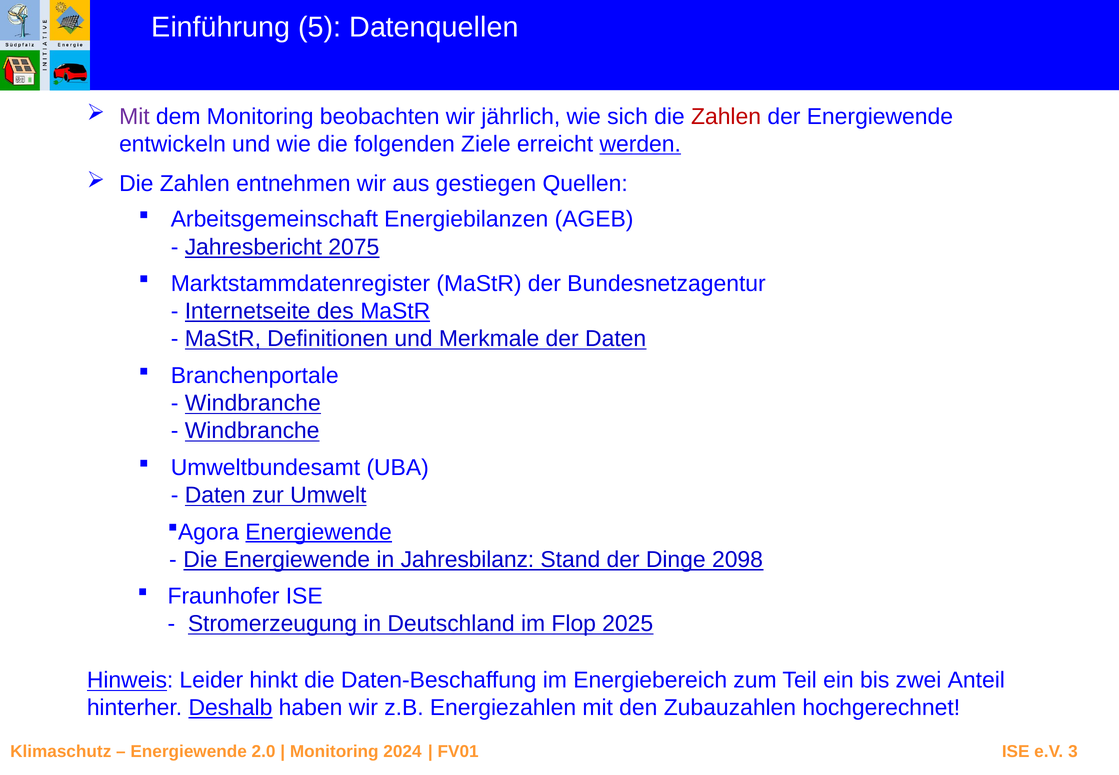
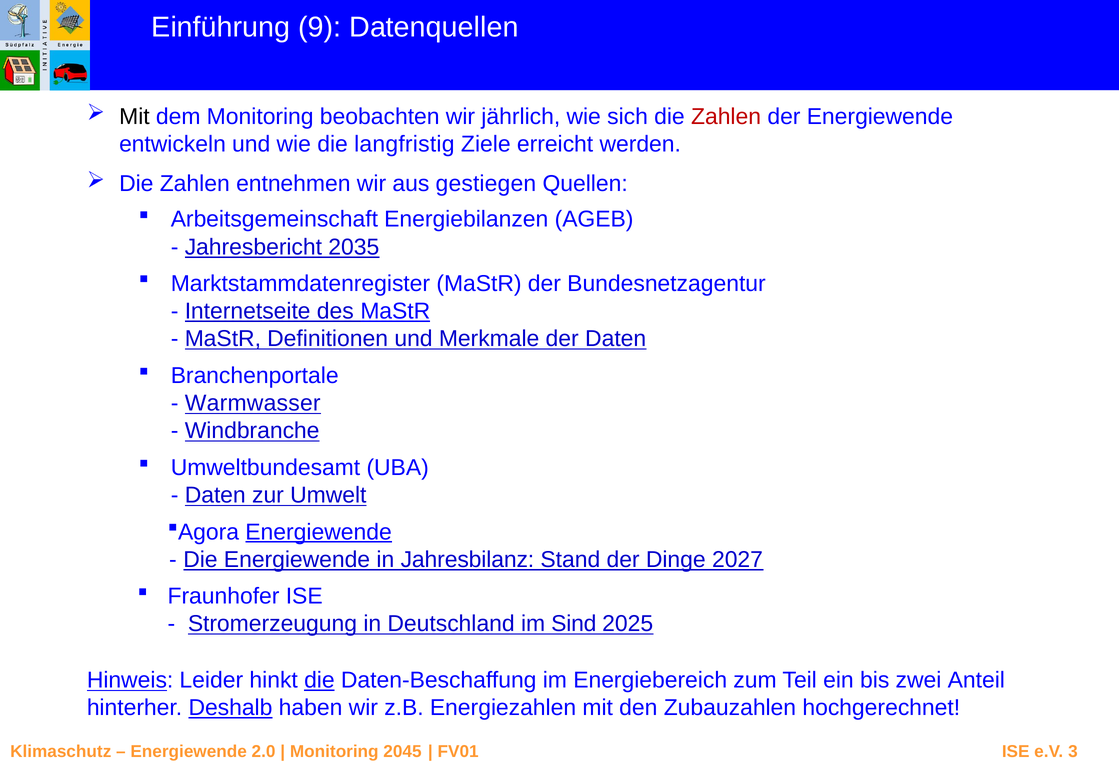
5: 5 -> 9
Mit at (134, 117) colour: purple -> black
folgenden: folgenden -> langfristig
werden underline: present -> none
2075: 2075 -> 2035
Windbranche at (253, 403): Windbranche -> Warmwasser
2098: 2098 -> 2027
Flop: Flop -> Sind
die at (319, 680) underline: none -> present
2024: 2024 -> 2045
